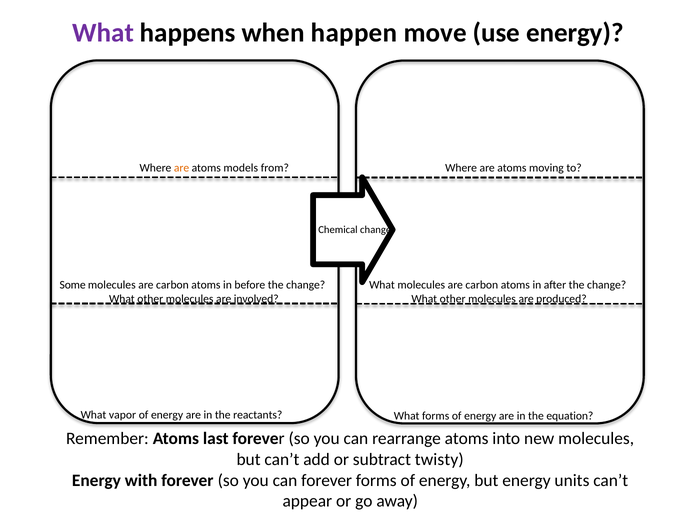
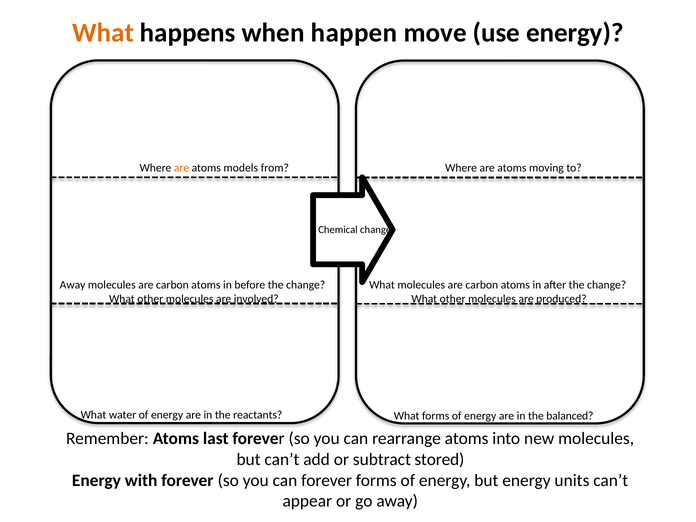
What at (103, 33) colour: purple -> orange
Some at (73, 285): Some -> Away
vapor: vapor -> water
equation: equation -> balanced
twisty: twisty -> stored
